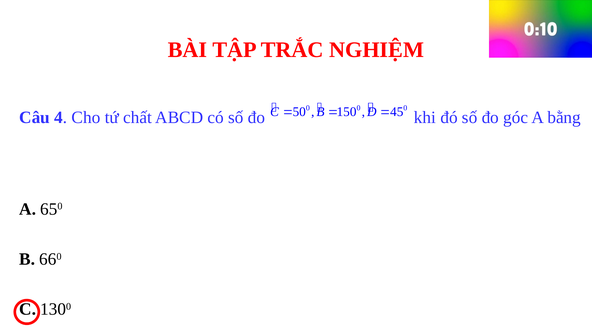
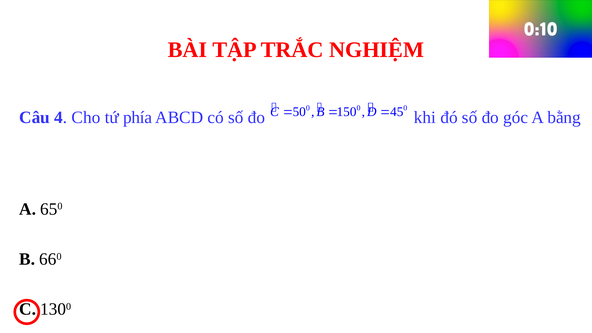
chất: chất -> phía
